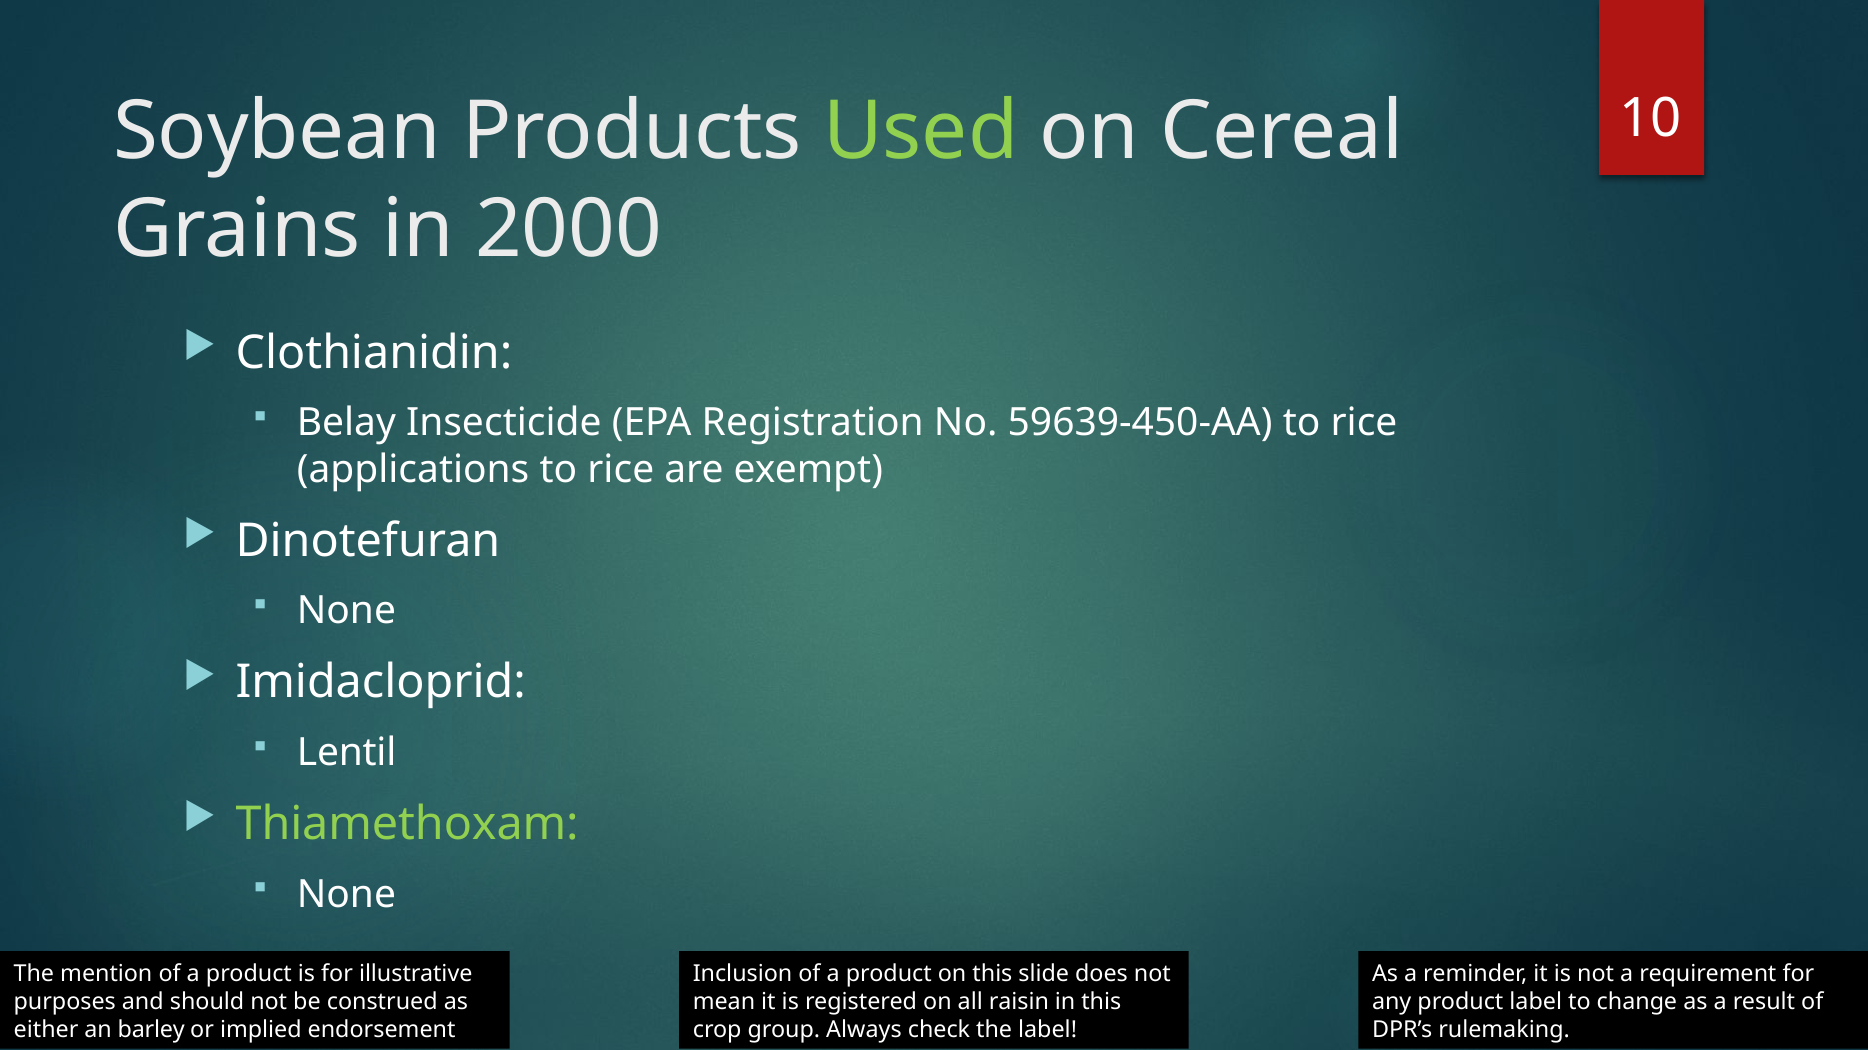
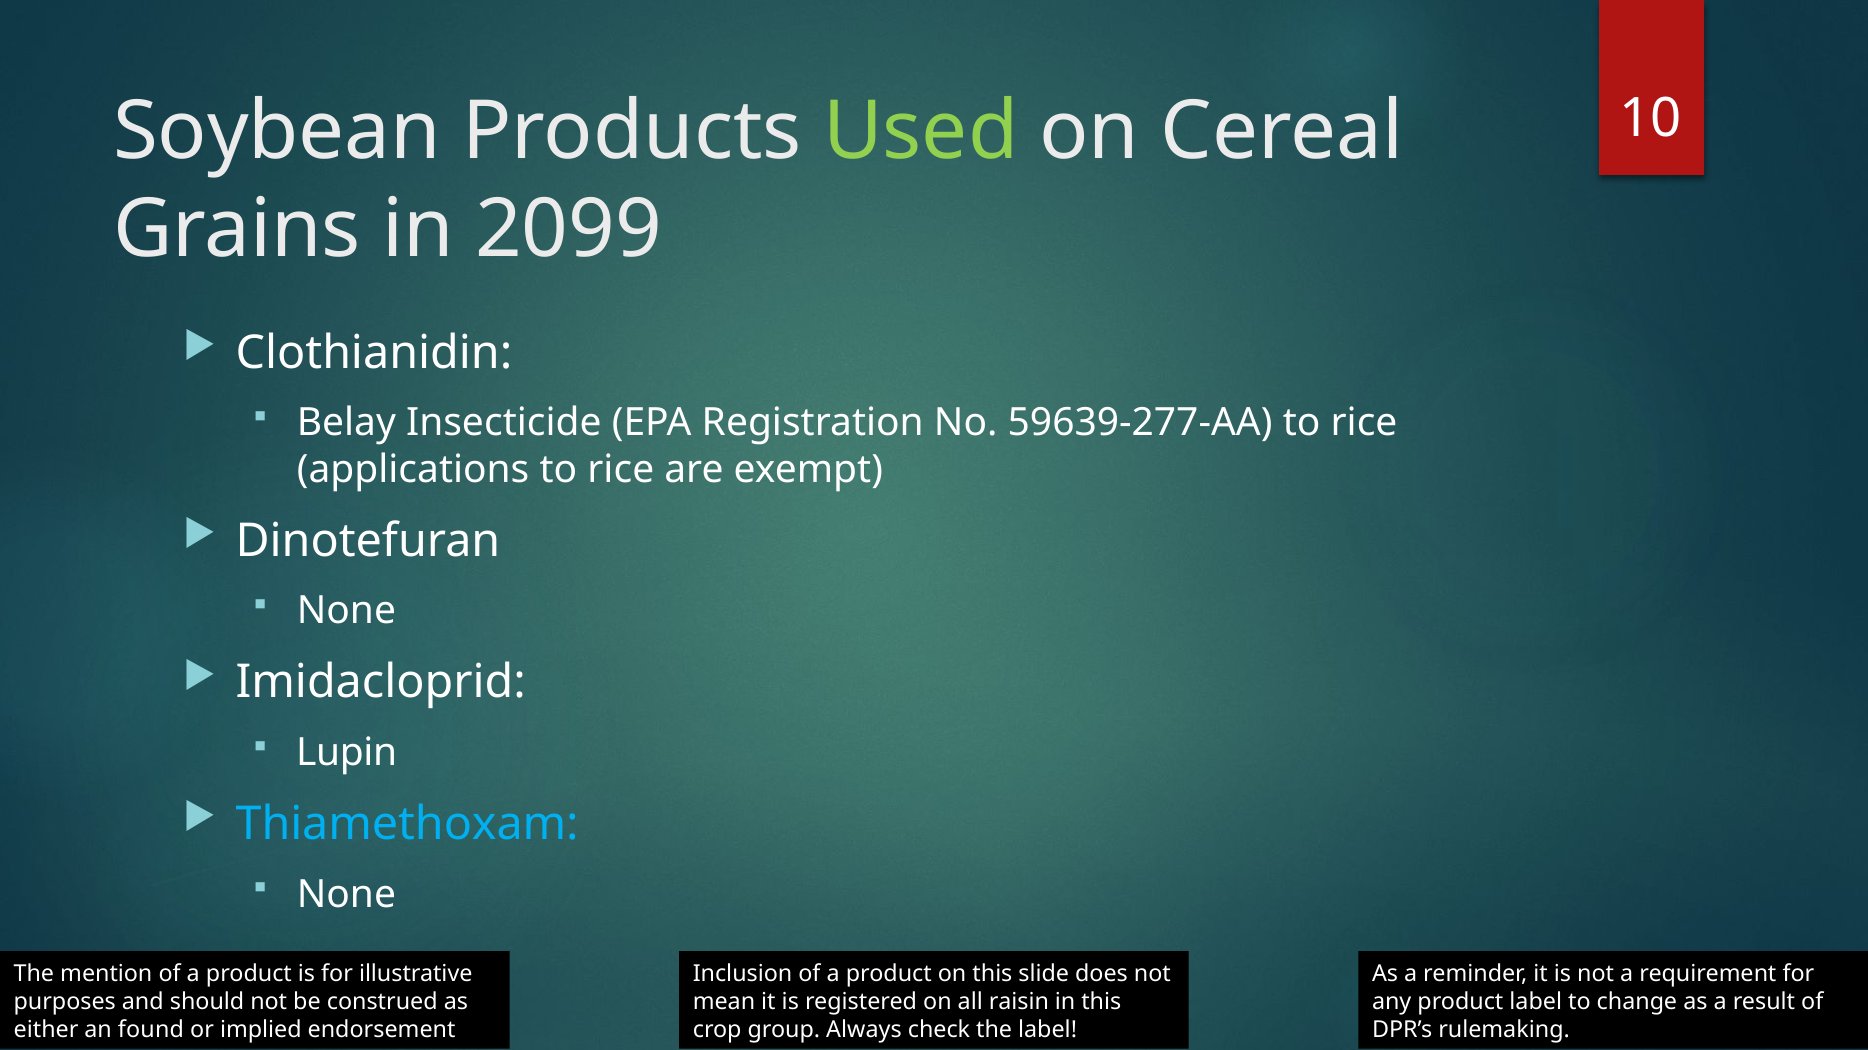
2000: 2000 -> 2099
59639-450-AA: 59639-450-AA -> 59639-277-AA
Lentil: Lentil -> Lupin
Thiamethoxam colour: light green -> light blue
barley: barley -> found
